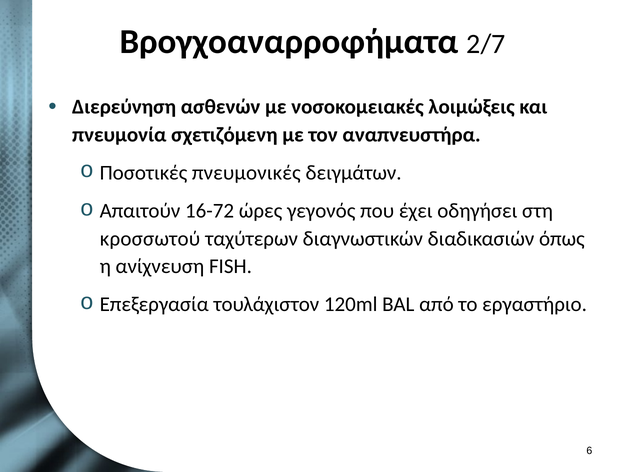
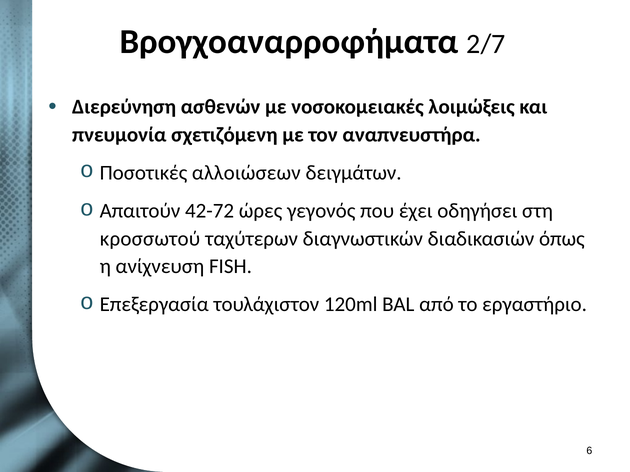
πνευμονικές: πνευμονικές -> αλλοιώσεων
16-72: 16-72 -> 42-72
